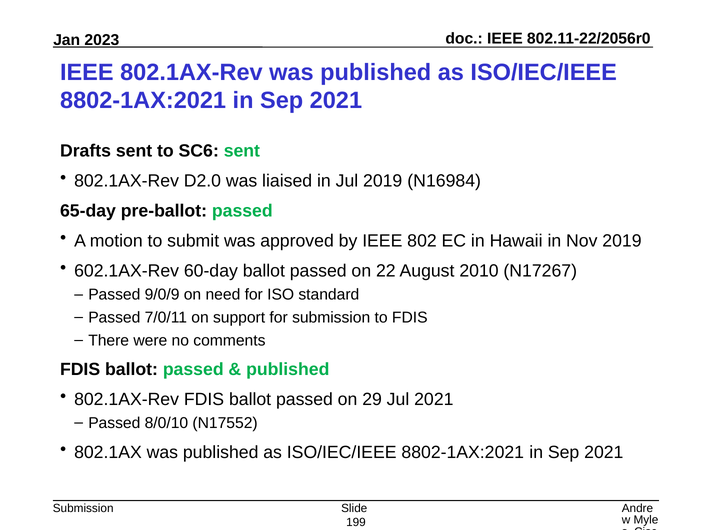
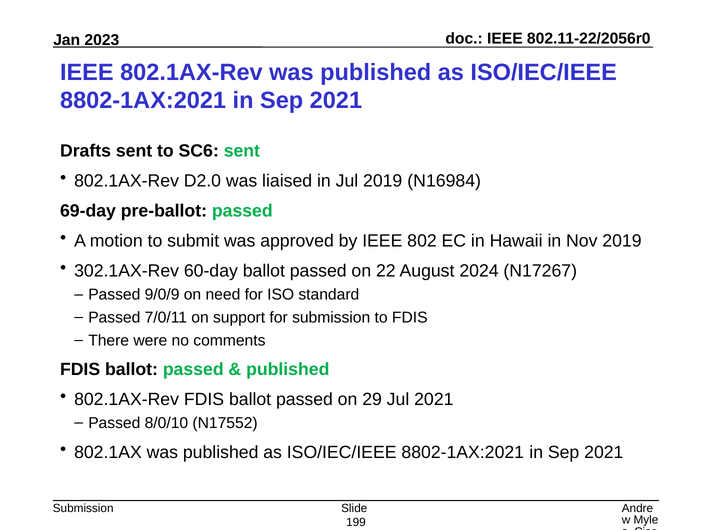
65-day: 65-day -> 69-day
602.1AX-Rev: 602.1AX-Rev -> 302.1AX-Rev
2010: 2010 -> 2024
